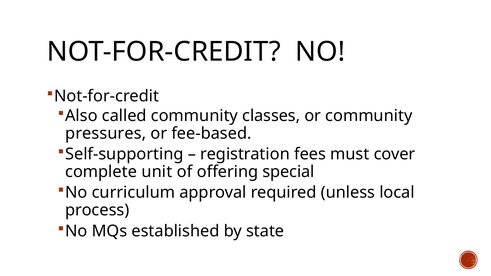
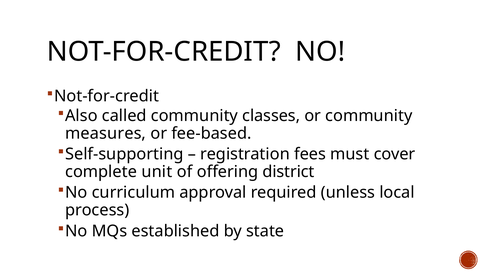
pressures: pressures -> measures
special: special -> district
